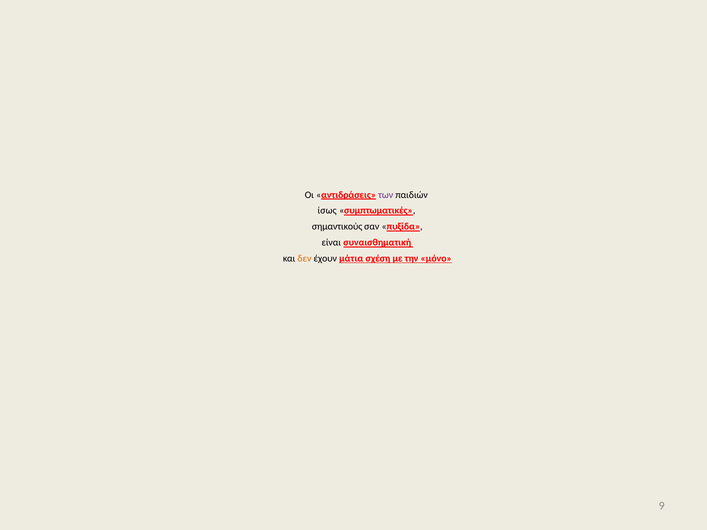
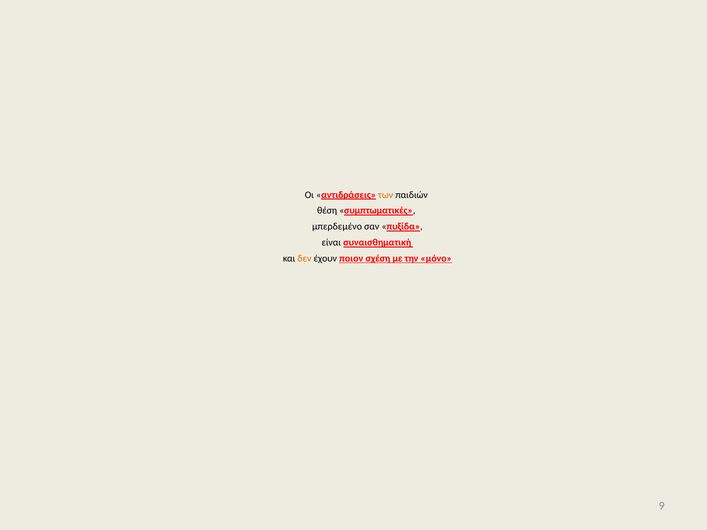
των colour: purple -> orange
ίσως: ίσως -> θέση
σημαντικούς: σημαντικούς -> μπερδεμένο
μάτια: μάτια -> ποιον
